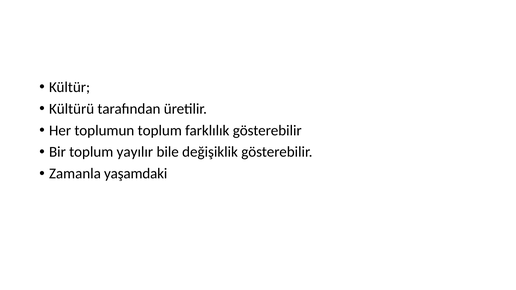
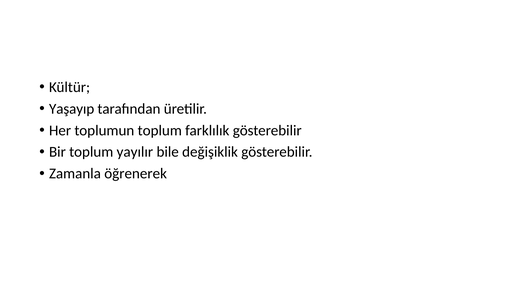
Kültürü: Kültürü -> Yaşayıp
yaşamdaki: yaşamdaki -> öğrenerek
